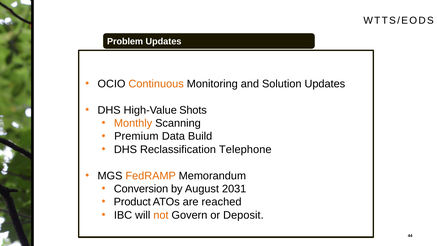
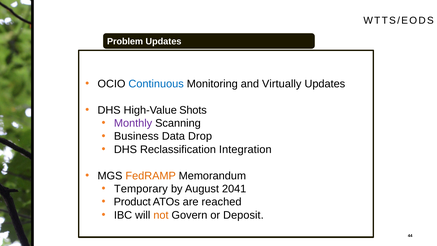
Continuous colour: orange -> blue
Solution: Solution -> Virtually
Monthly colour: orange -> purple
Premium: Premium -> Business
Build: Build -> Drop
Telephone: Telephone -> Integration
Conversion: Conversion -> Temporary
2031: 2031 -> 2041
